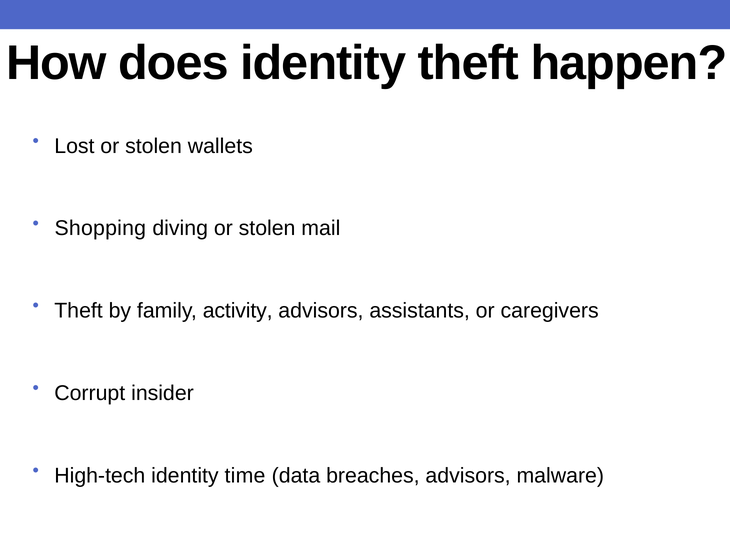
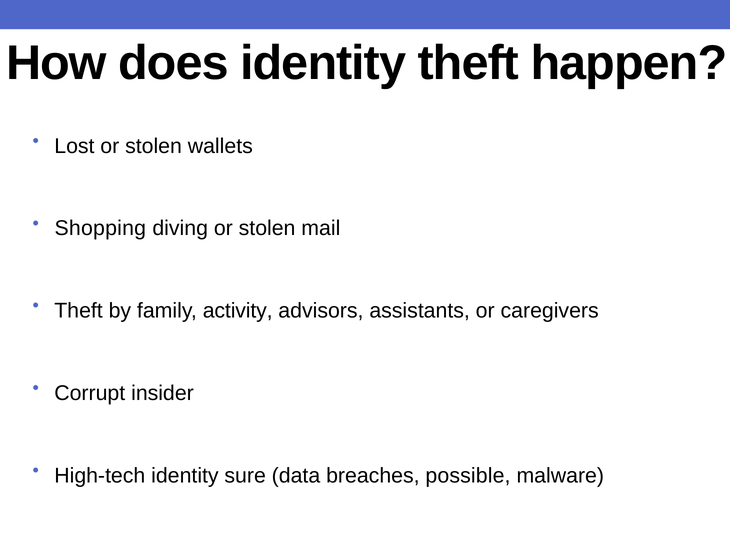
time: time -> sure
breaches advisors: advisors -> possible
